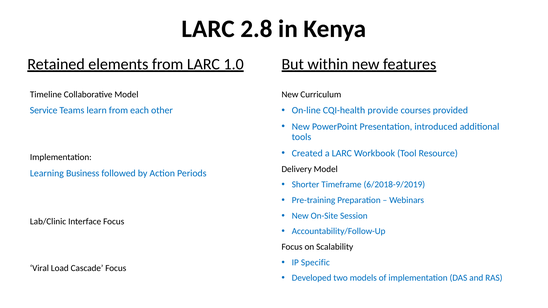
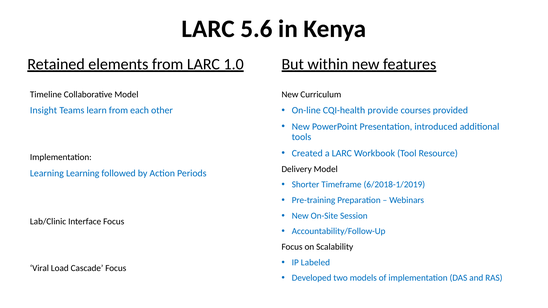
2.8: 2.8 -> 5.6
Service: Service -> Insight
Learning Business: Business -> Learning
6/2018-9/2019: 6/2018-9/2019 -> 6/2018-1/2019
Specific: Specific -> Labeled
